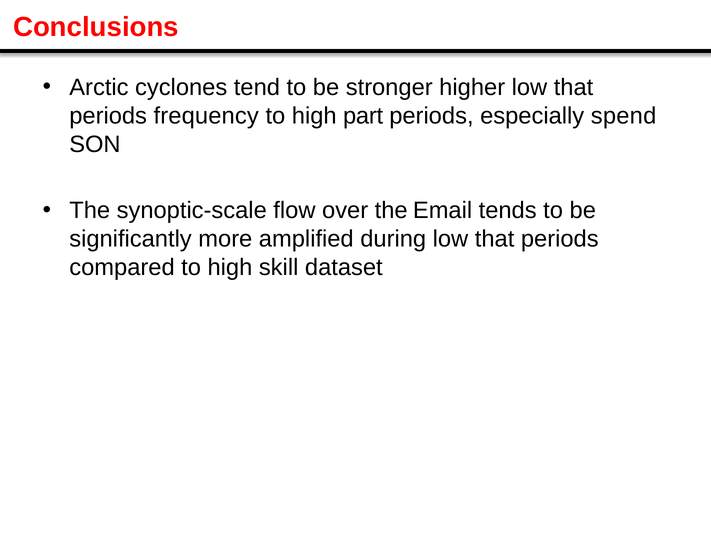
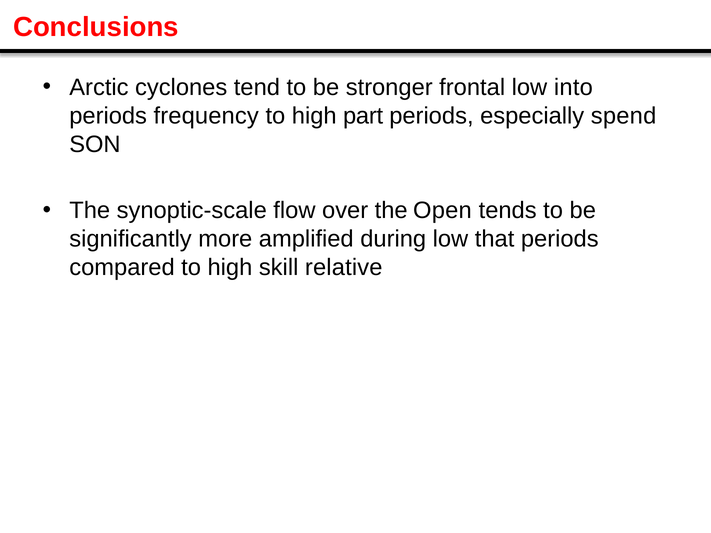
higher: higher -> frontal
that at (574, 87): that -> into
Email: Email -> Open
dataset: dataset -> relative
